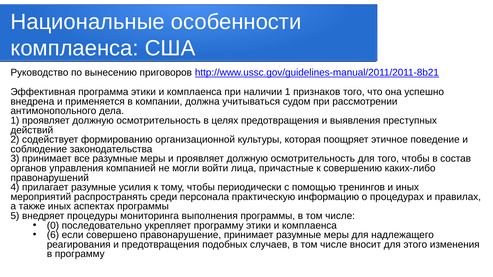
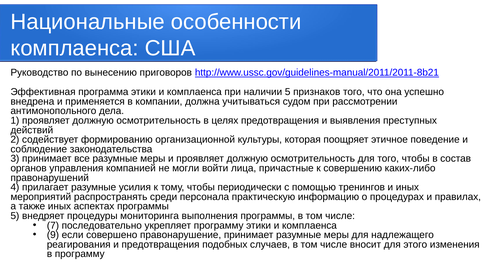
наличии 1: 1 -> 5
0: 0 -> 7
6: 6 -> 9
